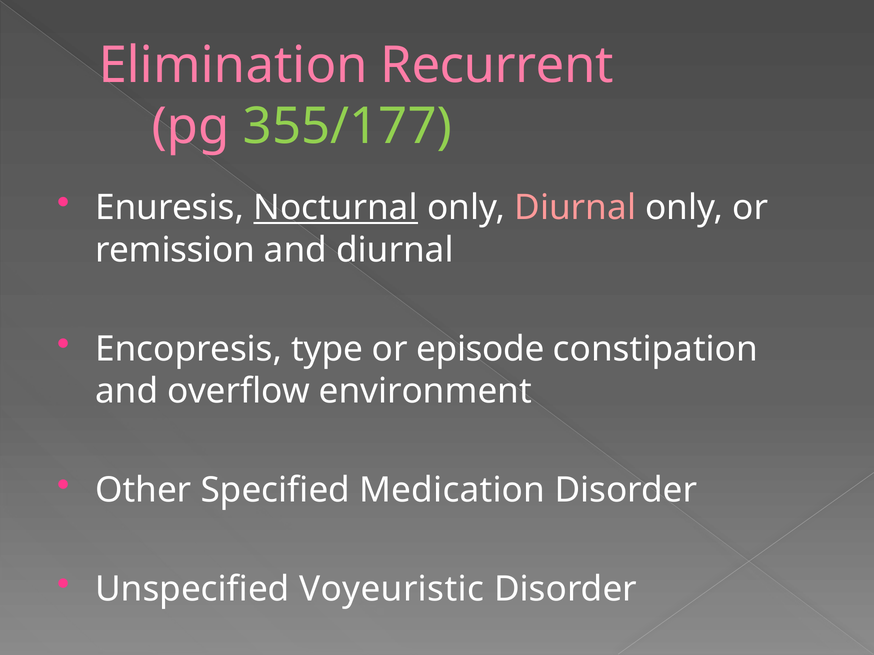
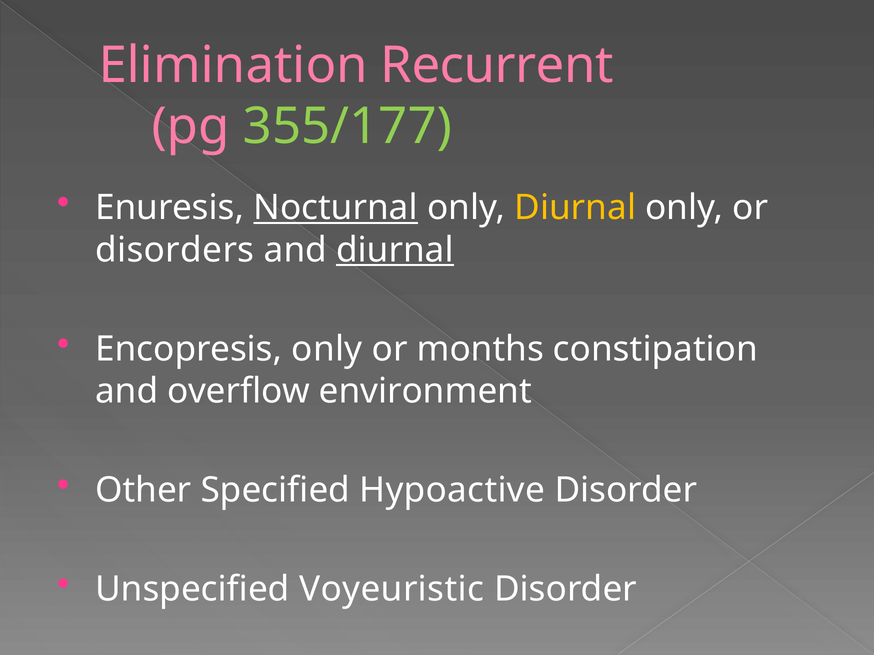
Diurnal at (575, 208) colour: pink -> yellow
remission: remission -> disorders
diurnal at (395, 250) underline: none -> present
Encopresis type: type -> only
episode: episode -> months
Medication: Medication -> Hypoactive
